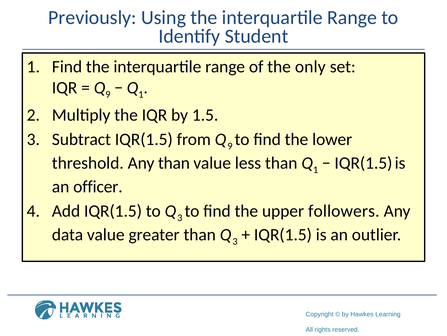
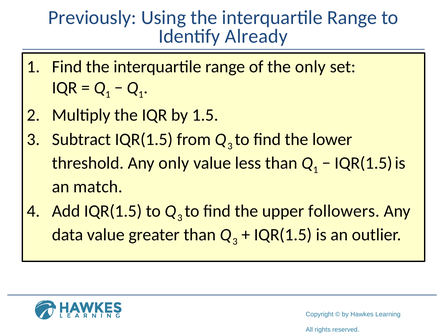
Student: Student -> Already
9 at (108, 94): 9 -> 1
from Q 9: 9 -> 3
Any than: than -> only
officer: officer -> match
